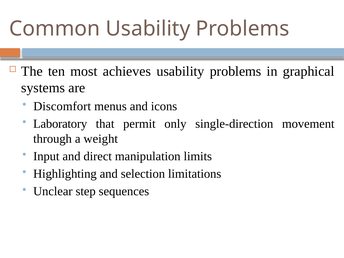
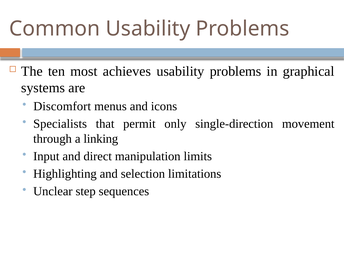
Laboratory: Laboratory -> Specialists
weight: weight -> linking
